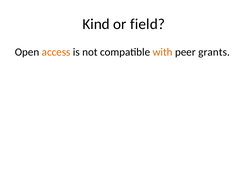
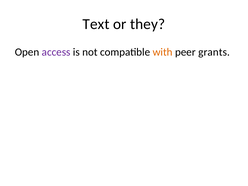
Kind: Kind -> Text
field: field -> they
access colour: orange -> purple
